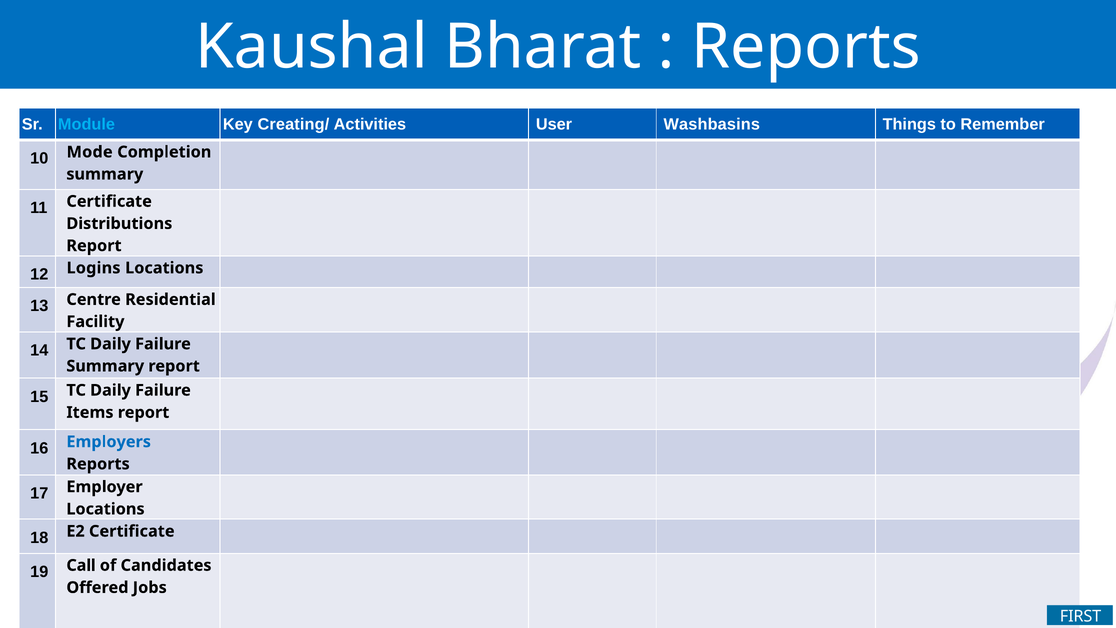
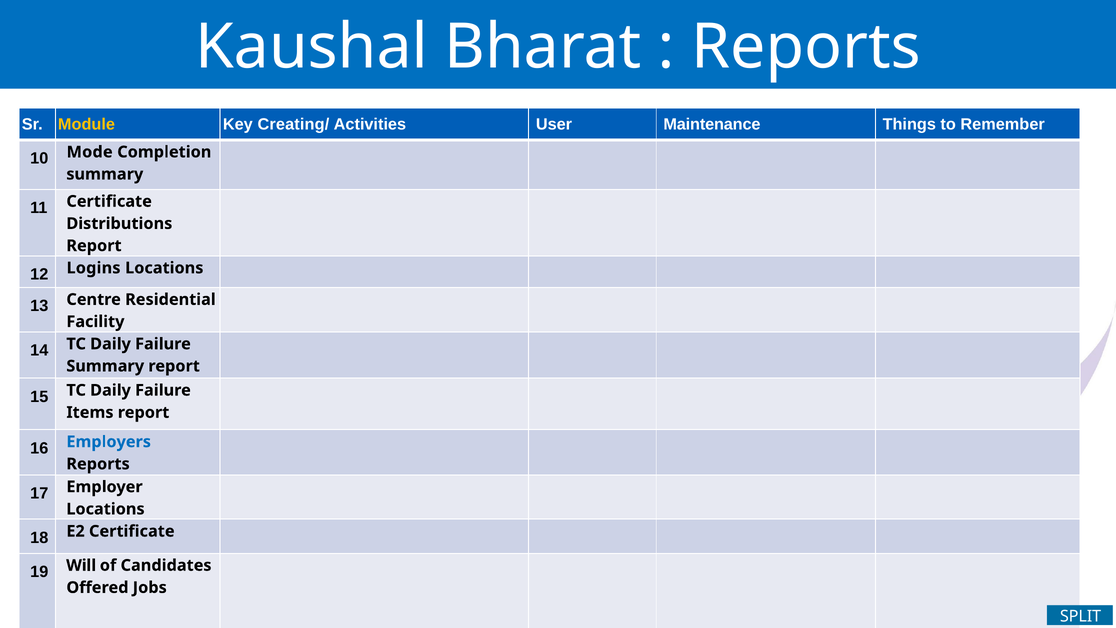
Module colour: light blue -> yellow
Washbasins: Washbasins -> Maintenance
Call: Call -> Will
FIRST: FIRST -> SPLIT
